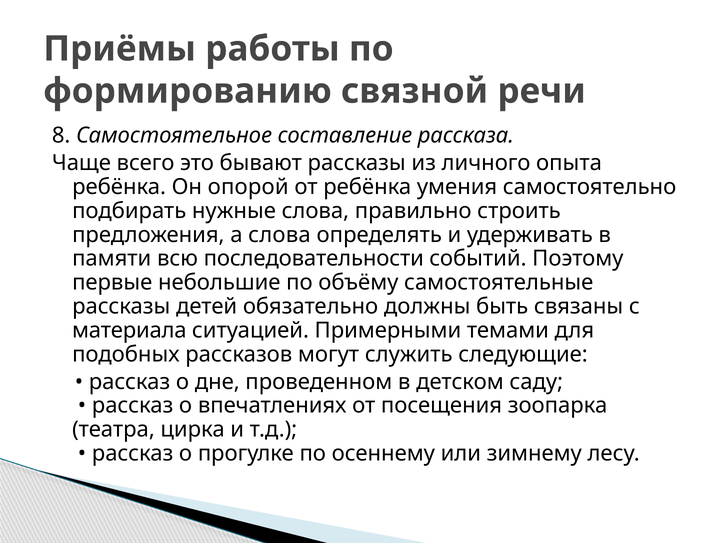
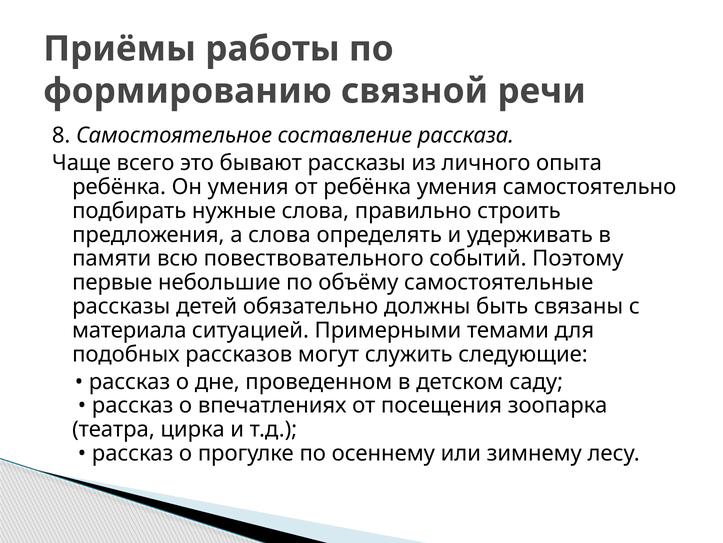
Он опорой: опорой -> умения
последовательности: последовательности -> повествовательного
